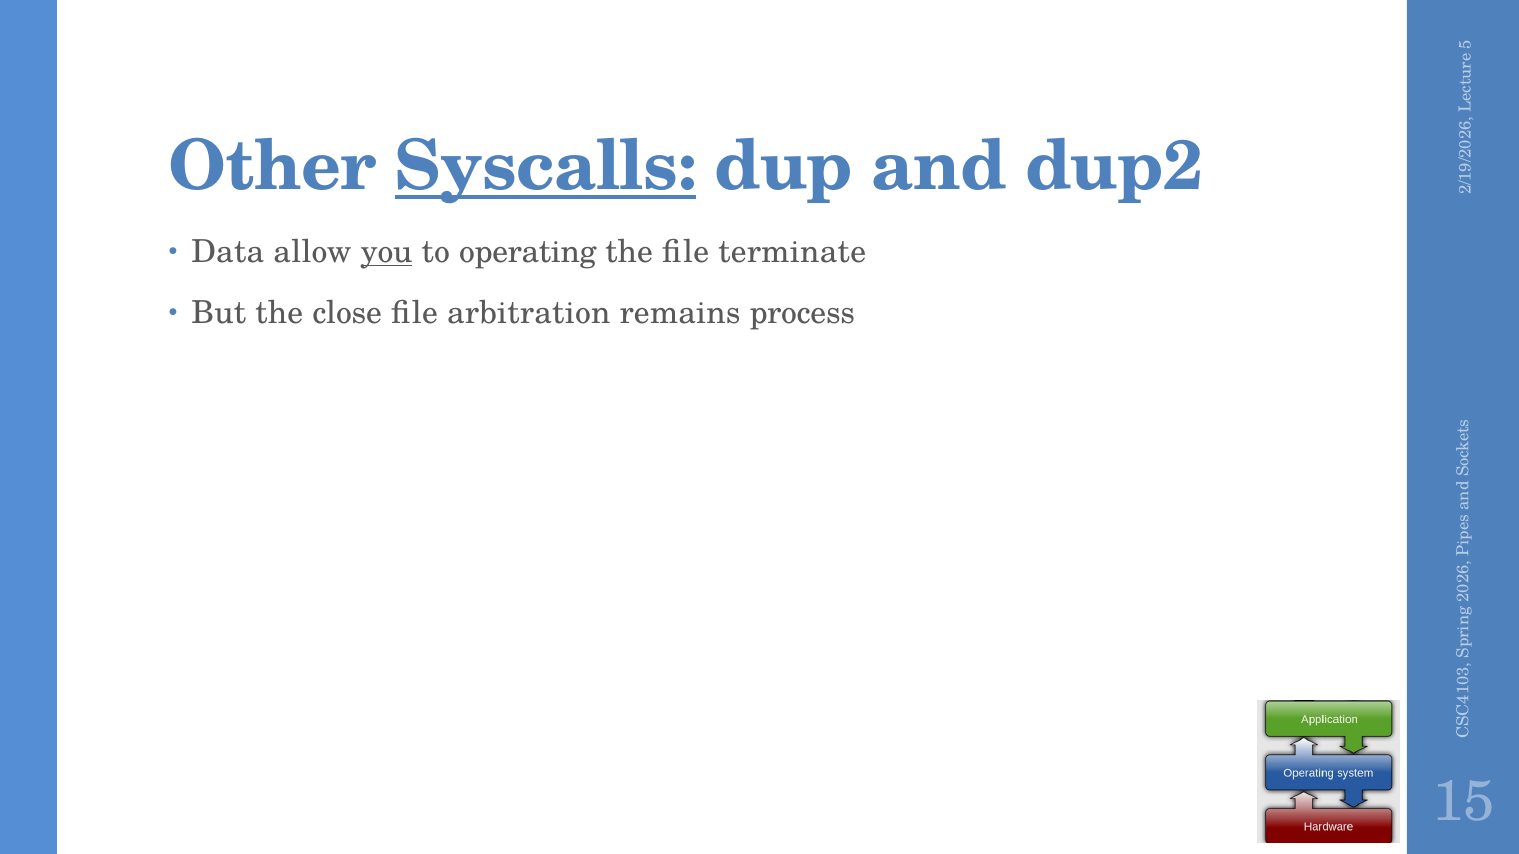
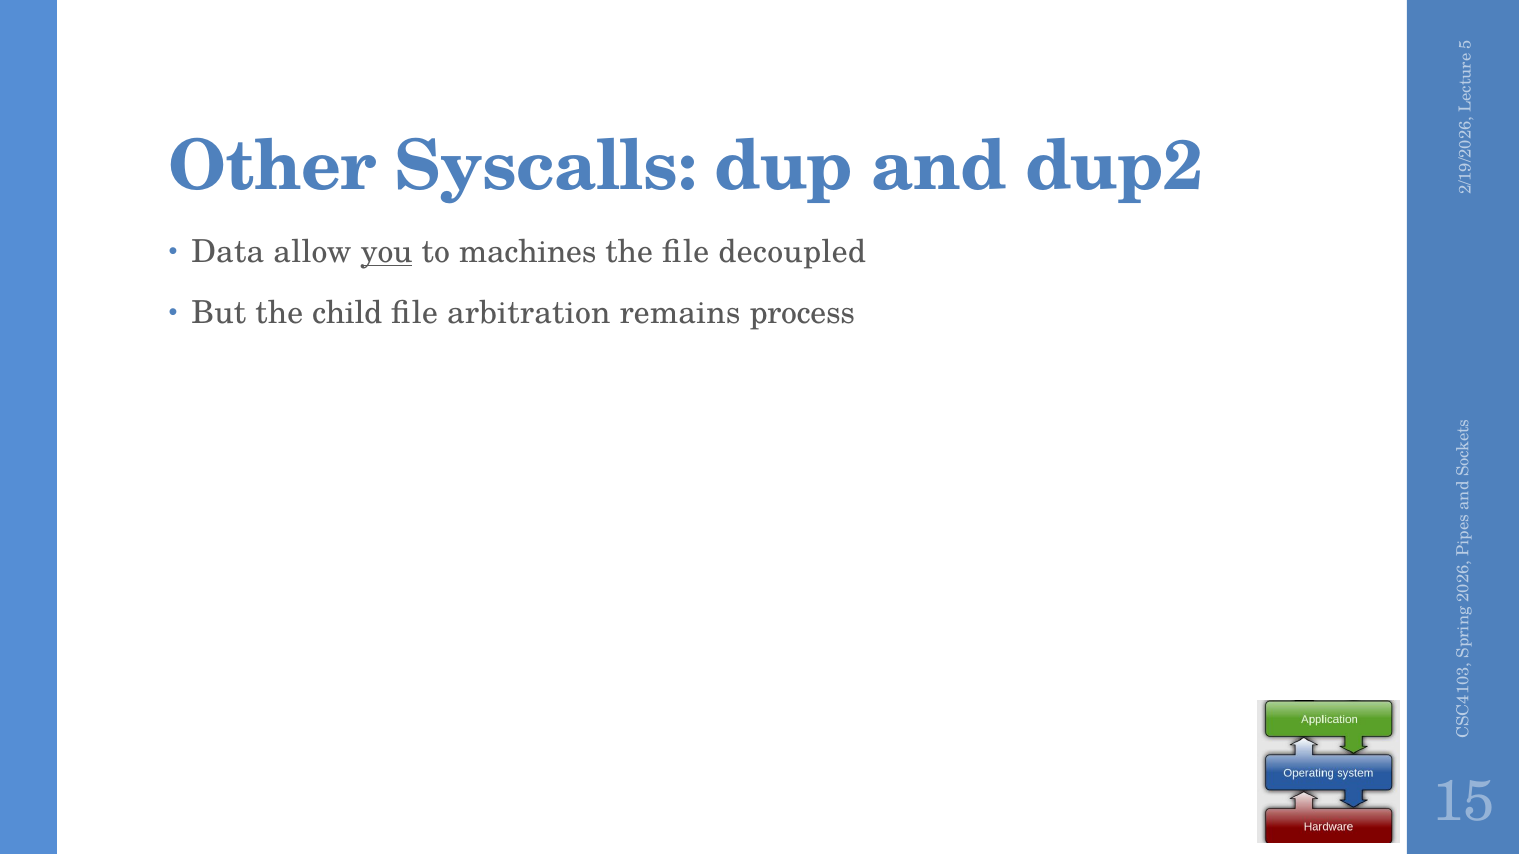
Syscalls underline: present -> none
operating: operating -> machines
terminate: terminate -> decoupled
close: close -> child
